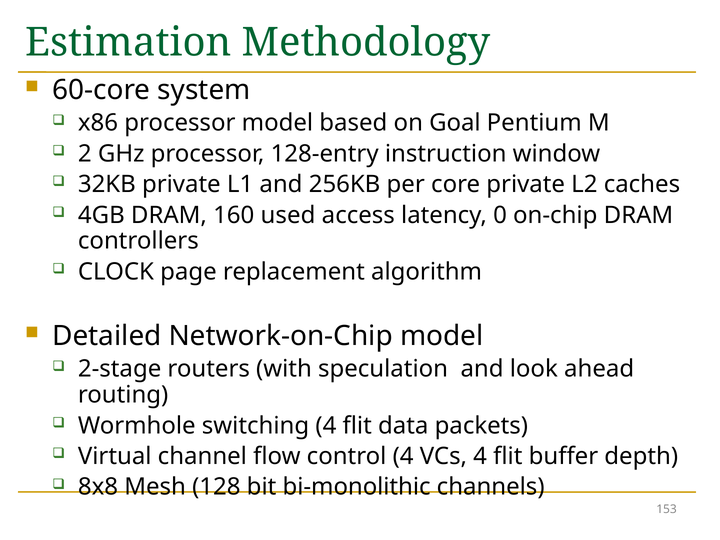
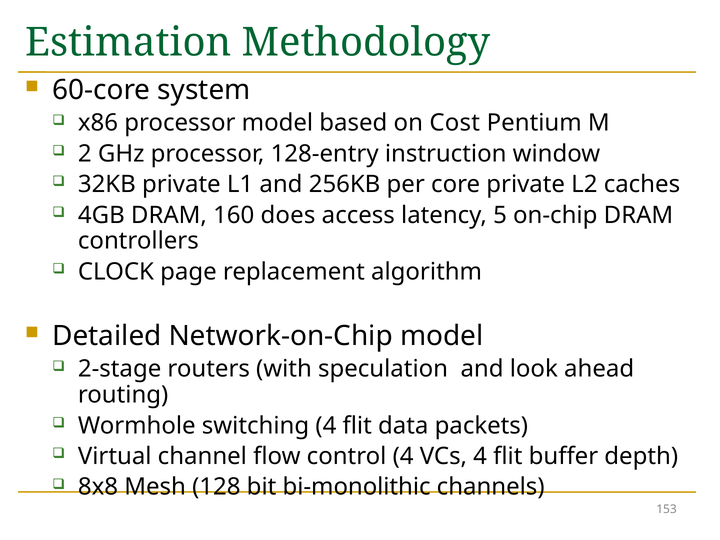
Goal: Goal -> Cost
used: used -> does
0: 0 -> 5
